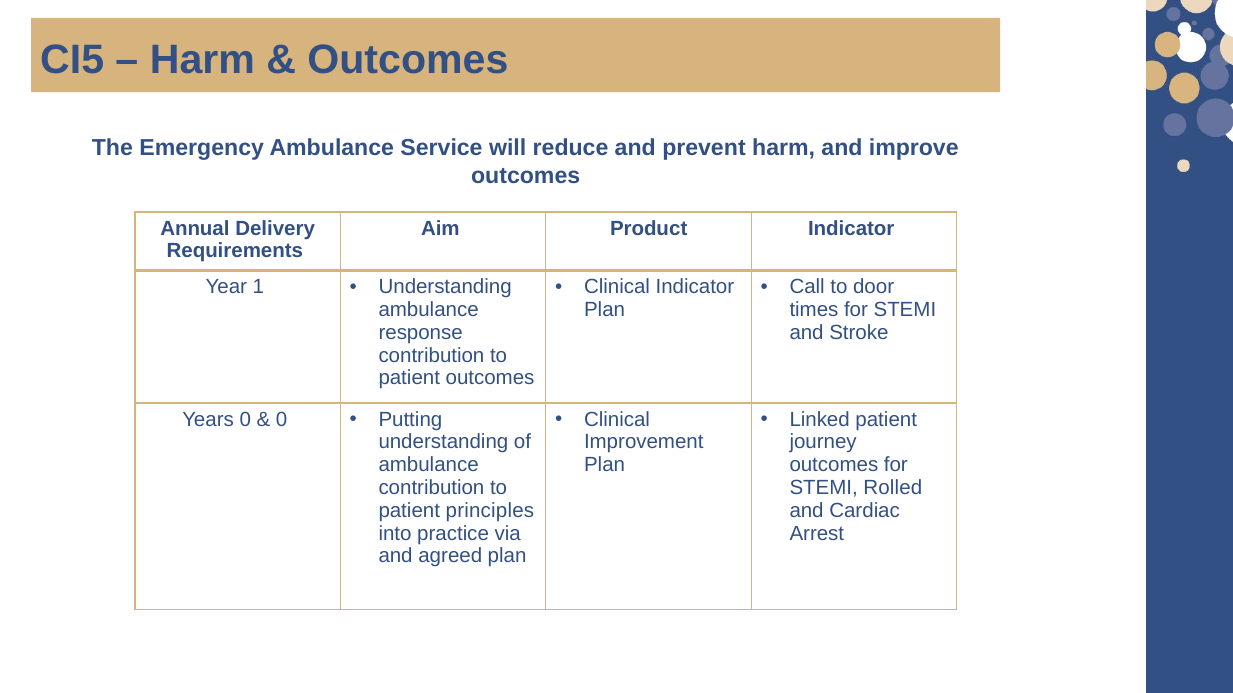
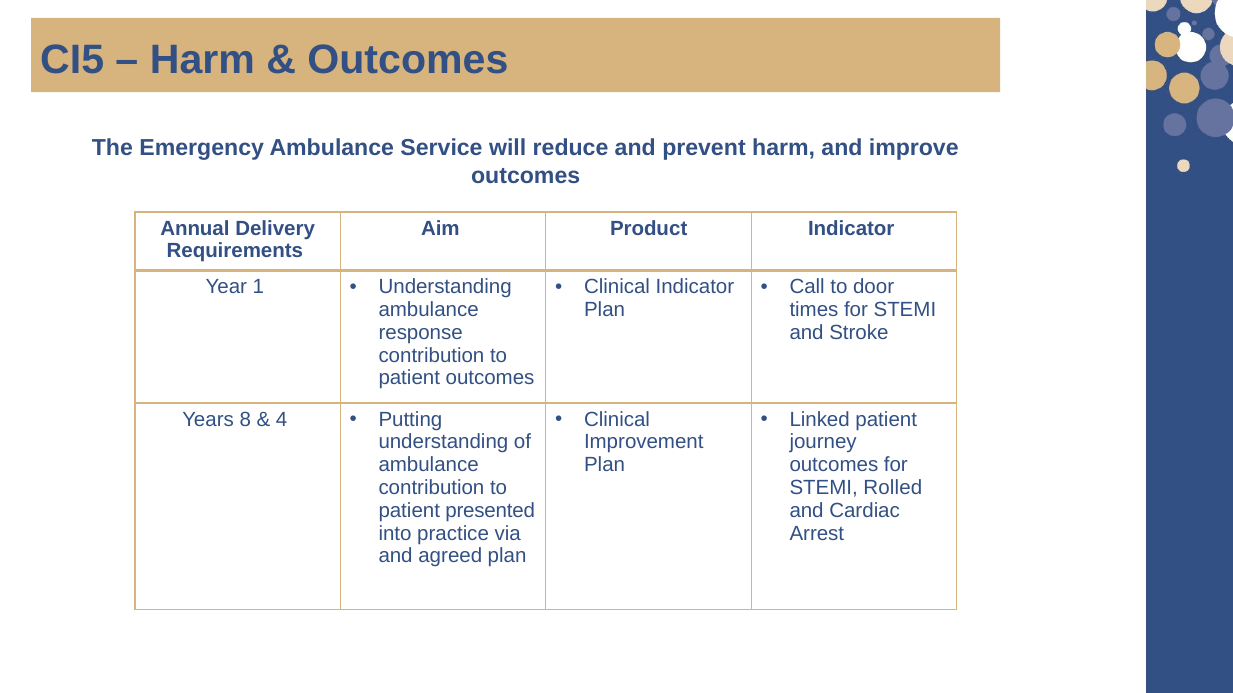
Years 0: 0 -> 8
0 at (282, 420): 0 -> 4
principles: principles -> presented
